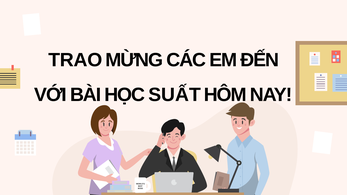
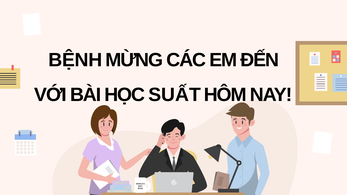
TRAO: TRAO -> BỆNH
